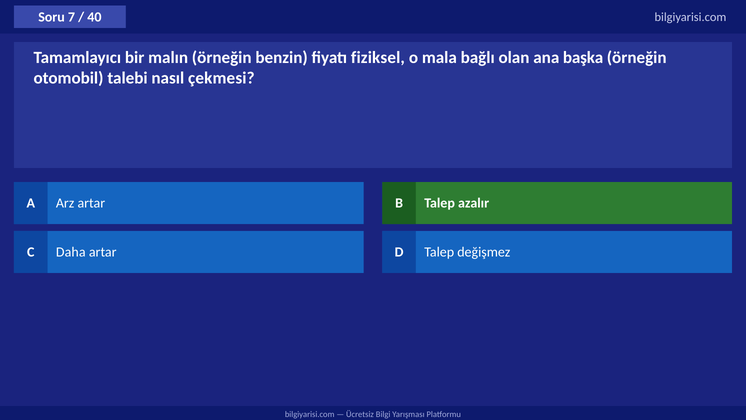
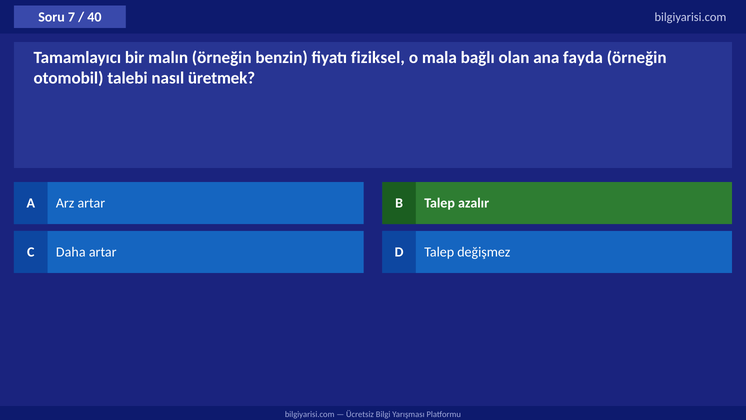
başka: başka -> fayda
çekmesi: çekmesi -> üretmek
